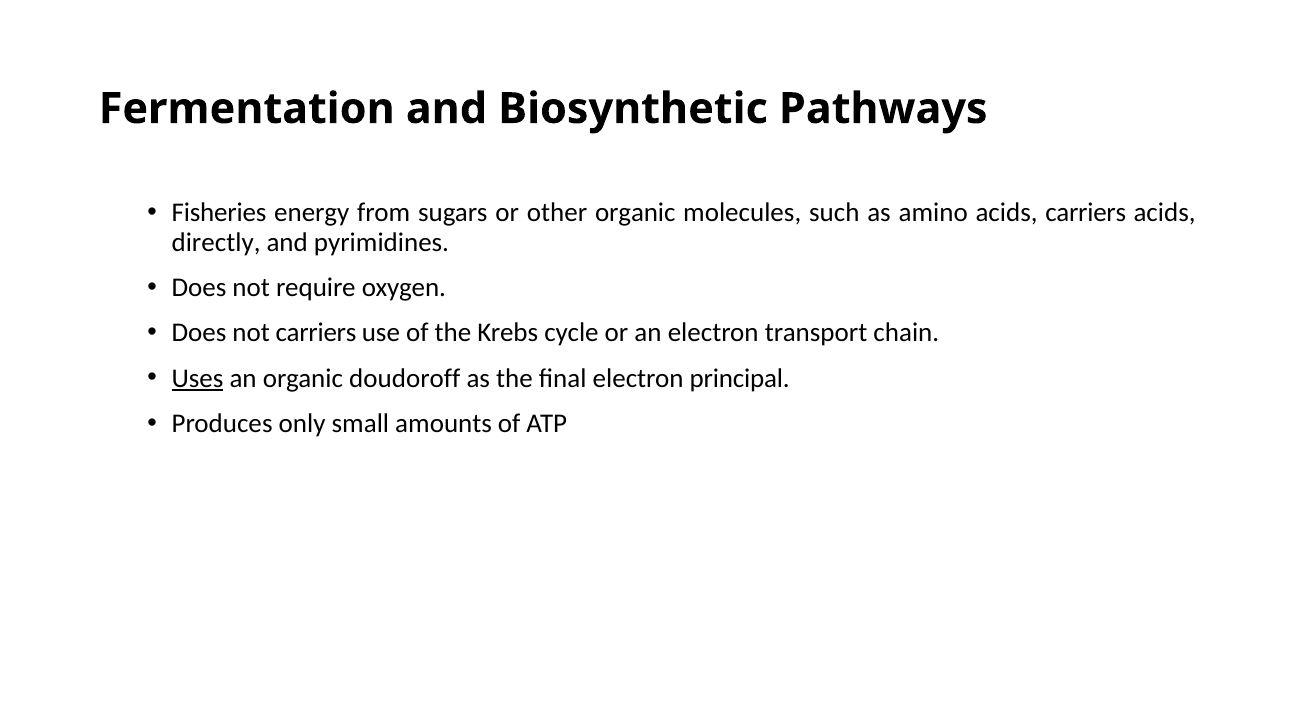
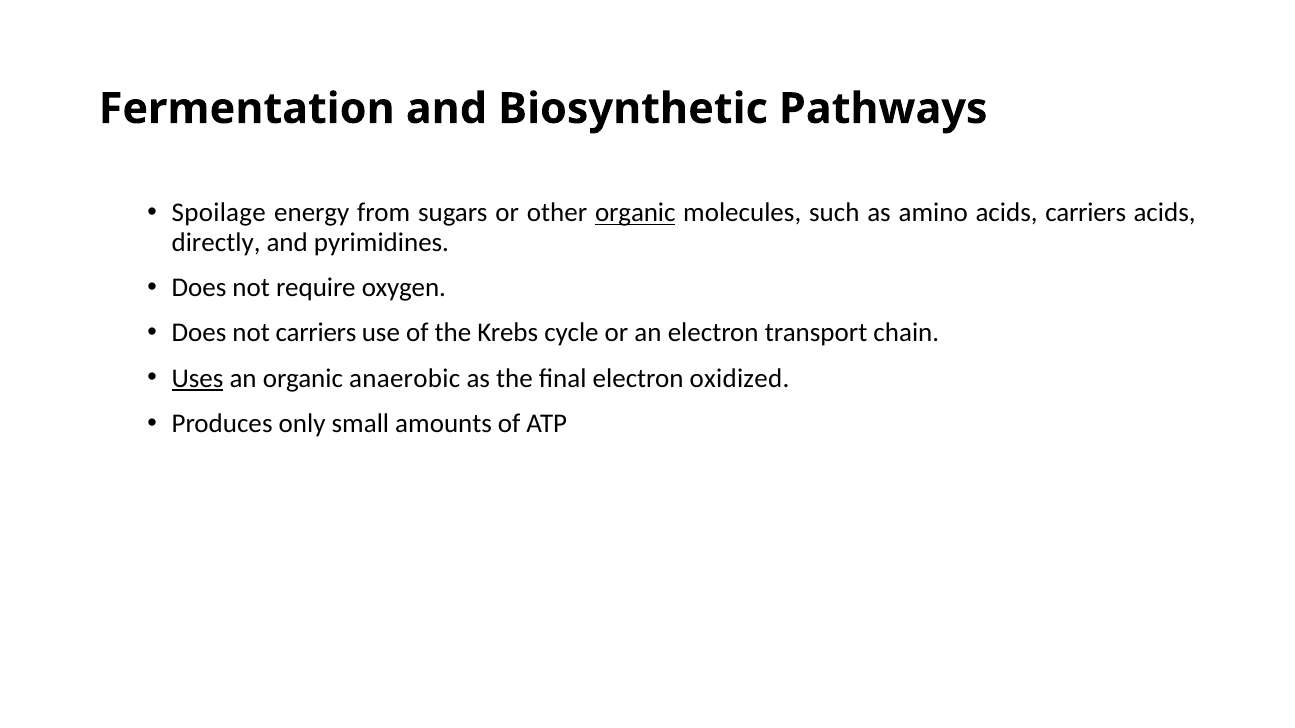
Fisheries: Fisheries -> Spoilage
organic at (635, 213) underline: none -> present
doudoroff: doudoroff -> anaerobic
principal: principal -> oxidized
